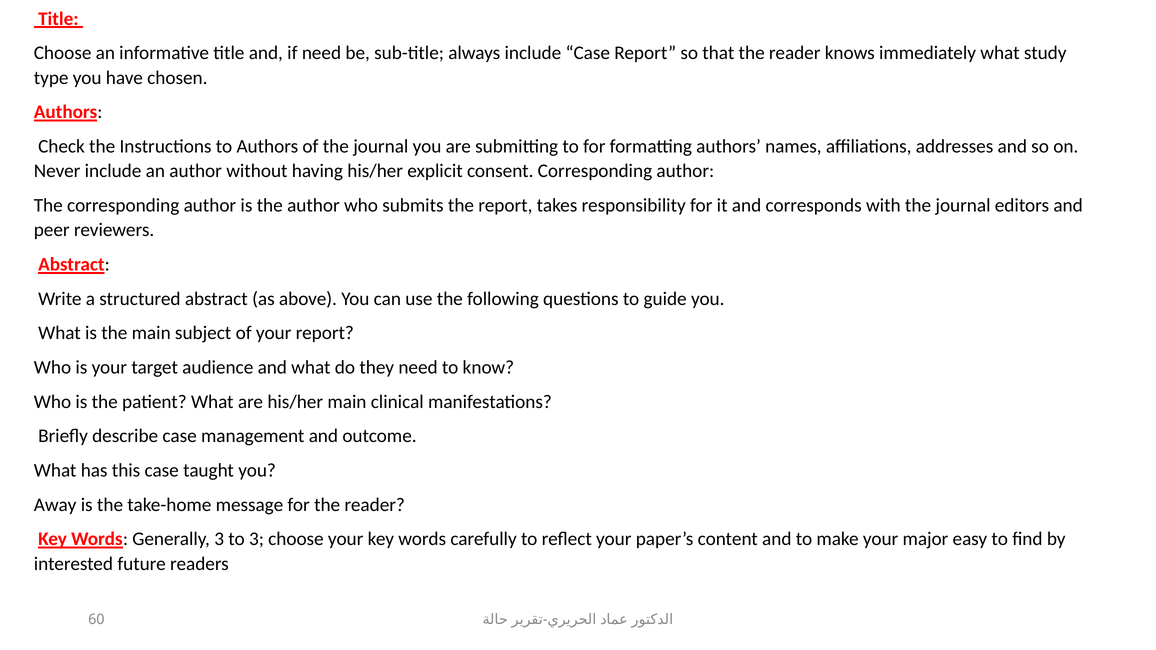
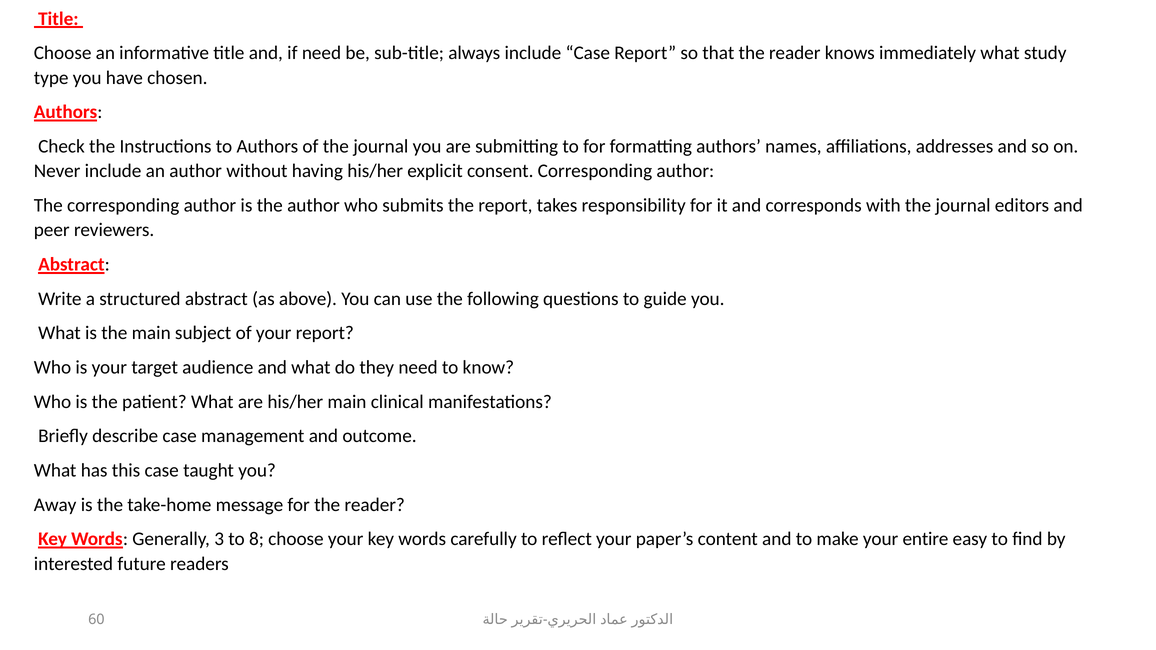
to 3: 3 -> 8
major: major -> entire
